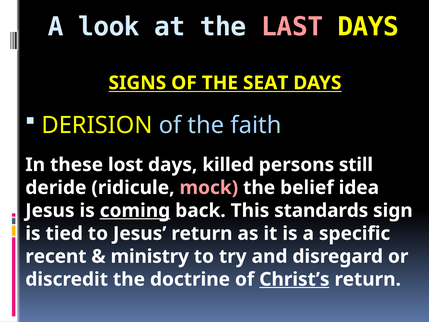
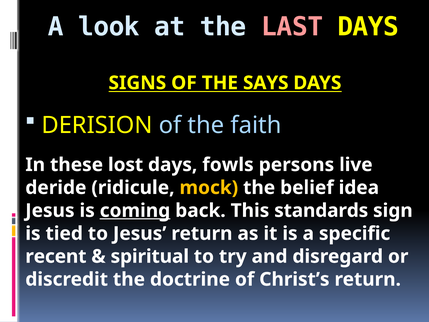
SEAT: SEAT -> SAYS
killed: killed -> fowls
still: still -> live
mock colour: pink -> yellow
ministry: ministry -> spiritual
Christ’s underline: present -> none
